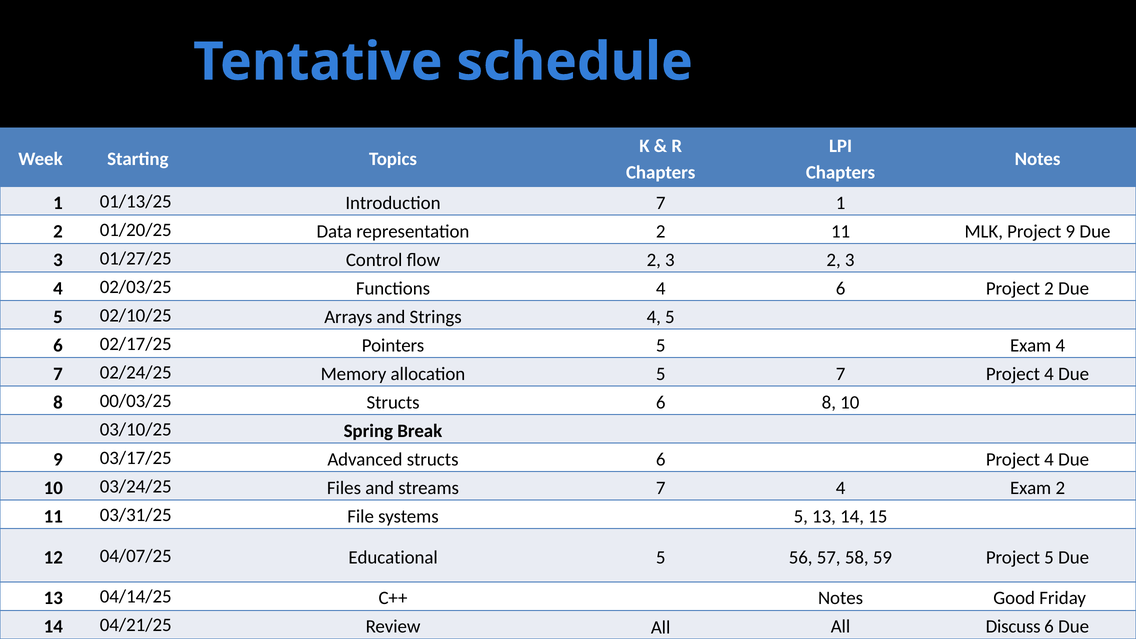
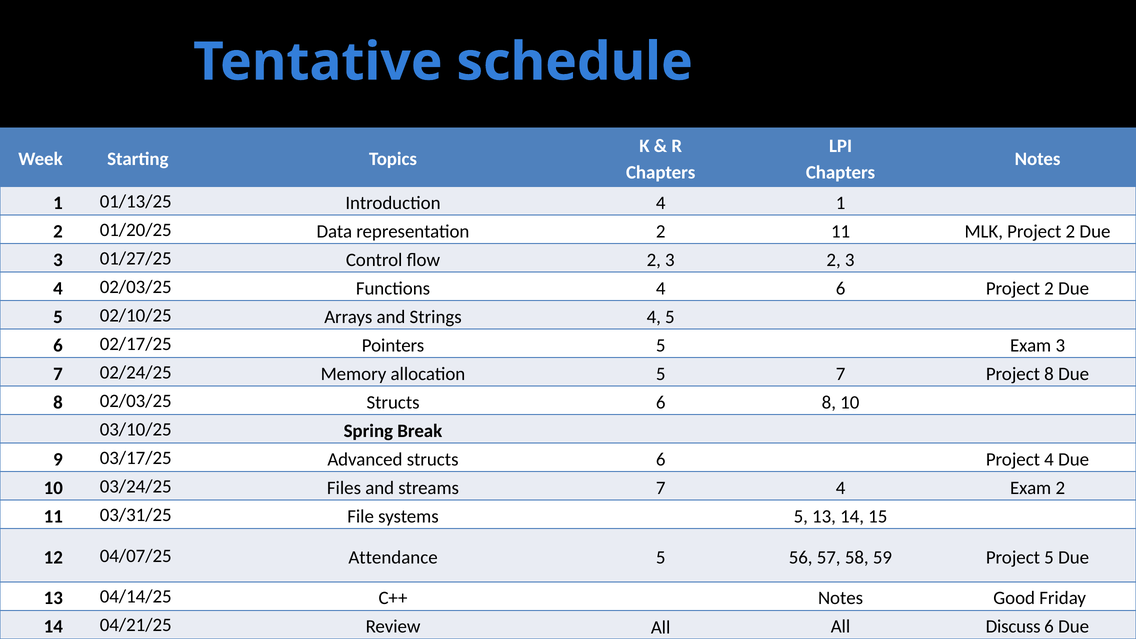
Introduction 7: 7 -> 4
MLK Project 9: 9 -> 2
Exam 4: 4 -> 3
7 Project 4: 4 -> 8
8 00/03/25: 00/03/25 -> 02/03/25
Educational: Educational -> Attendance
